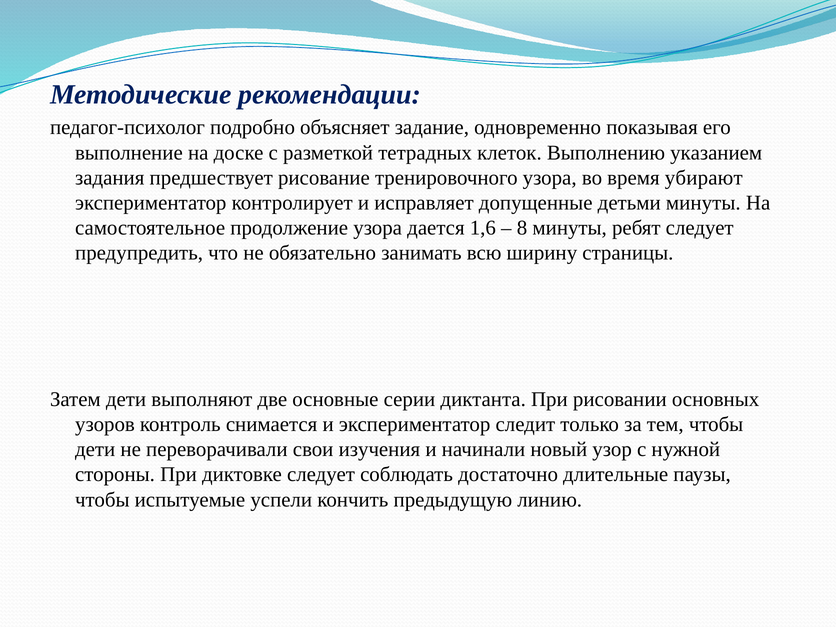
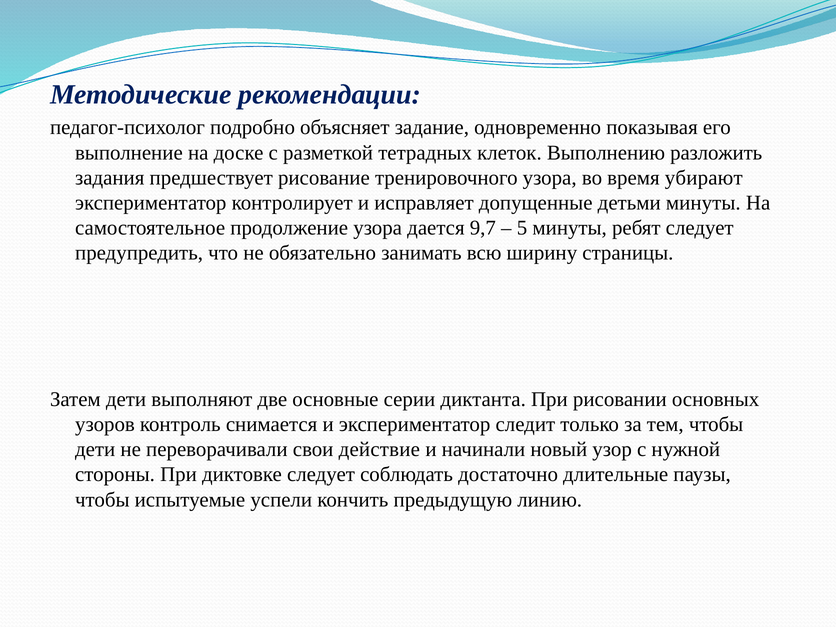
указанием: указанием -> разложить
1,6: 1,6 -> 9,7
8: 8 -> 5
изучения: изучения -> действие
